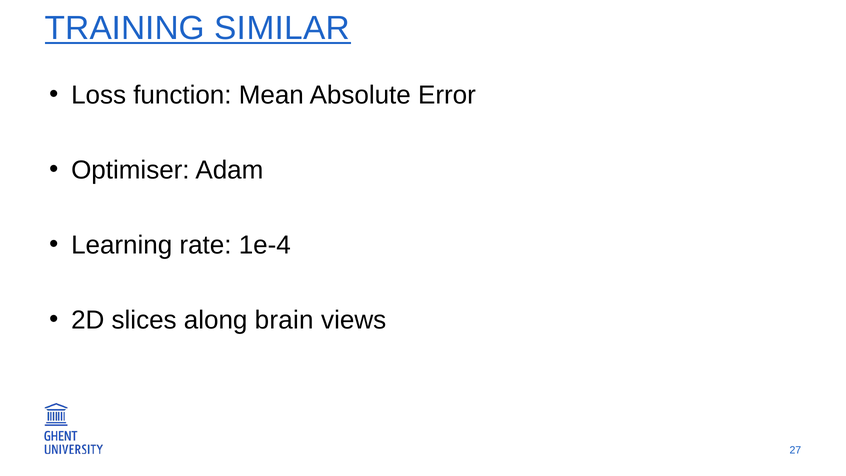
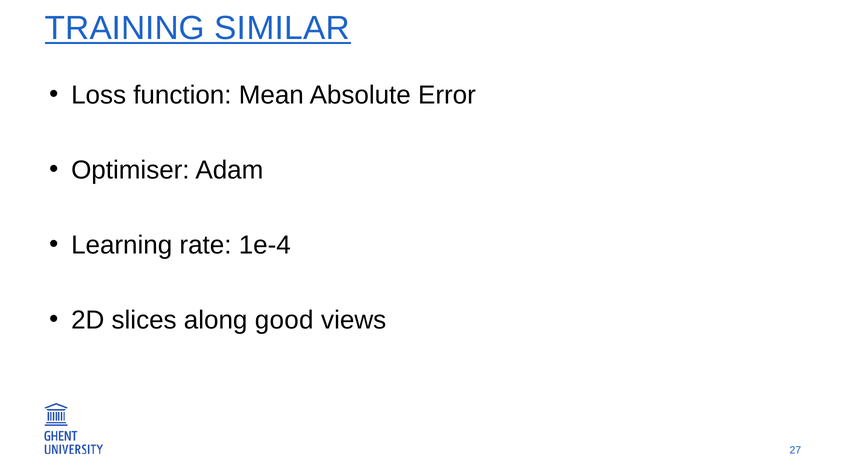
brain: brain -> good
